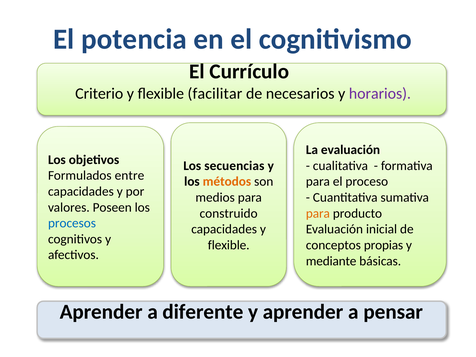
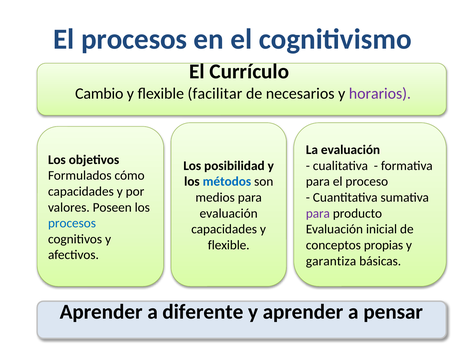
El potencia: potencia -> procesos
Criterio: Criterio -> Cambio
secuencias: secuencias -> posibilidad
entre: entre -> cómo
métodos colour: orange -> blue
construido at (229, 213): construido -> evaluación
para at (318, 213) colour: orange -> purple
mediante: mediante -> garantiza
